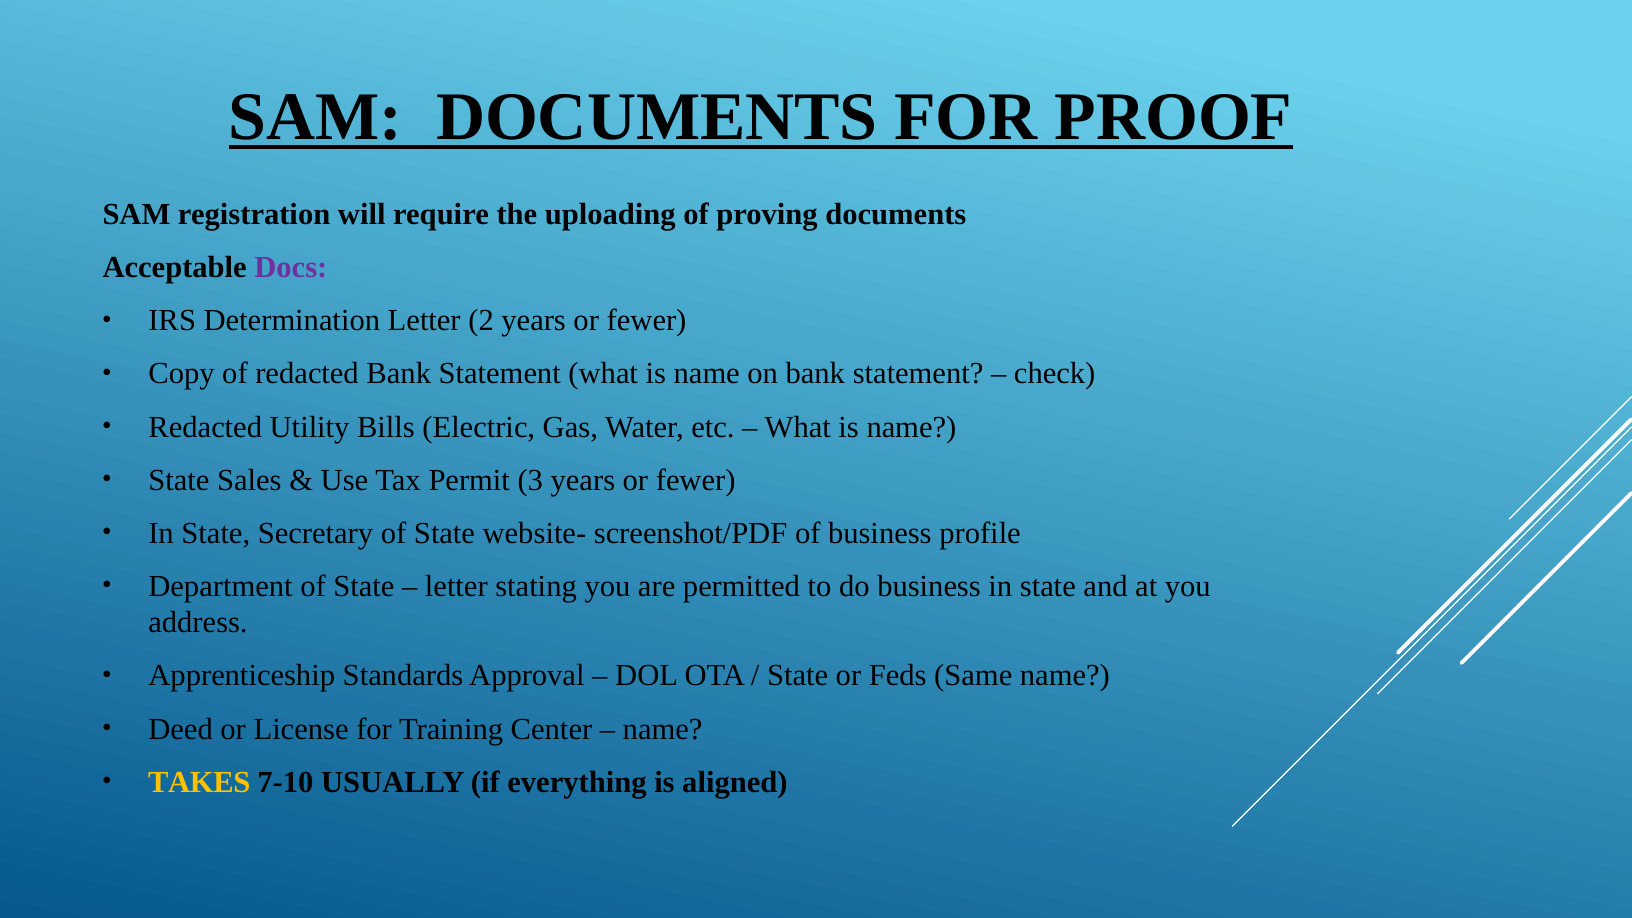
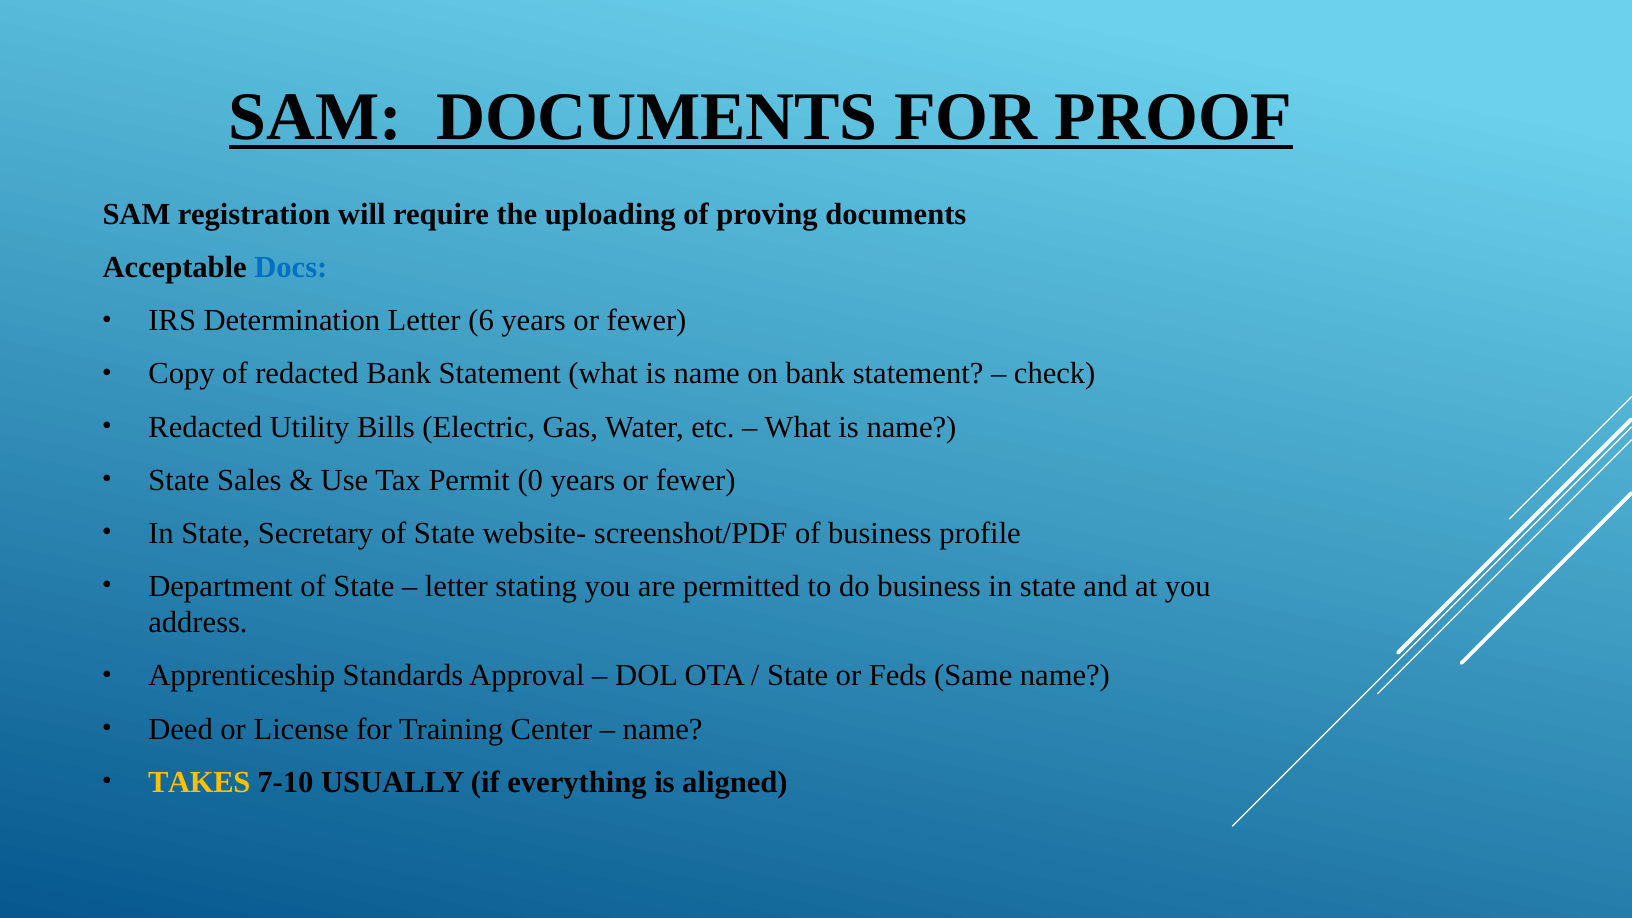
Docs colour: purple -> blue
2: 2 -> 6
3: 3 -> 0
